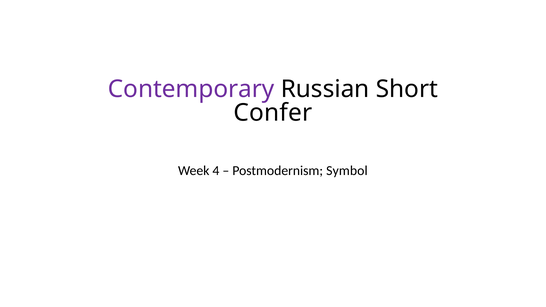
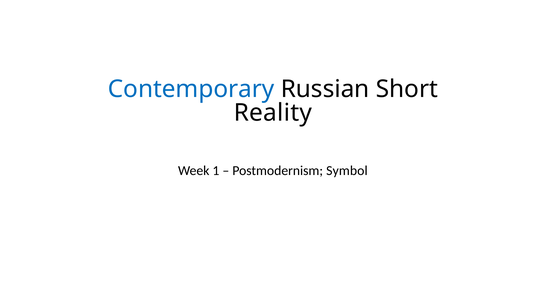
Contemporary colour: purple -> blue
Confer: Confer -> Reality
4: 4 -> 1
